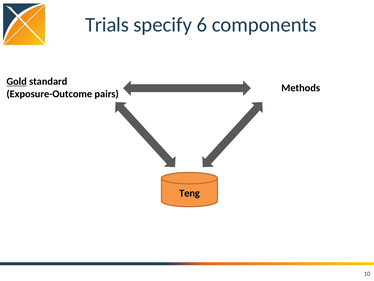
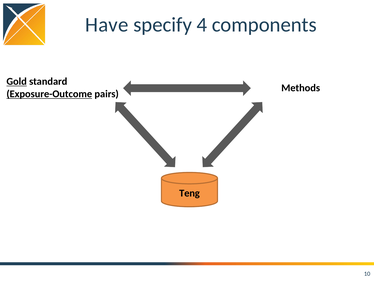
Trials: Trials -> Have
6: 6 -> 4
Exposure-Outcome underline: none -> present
